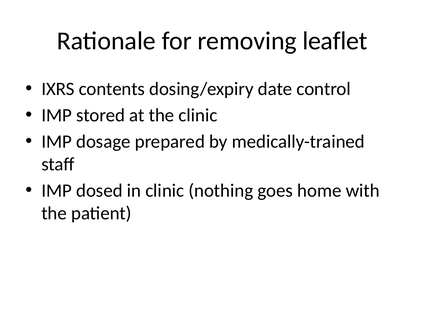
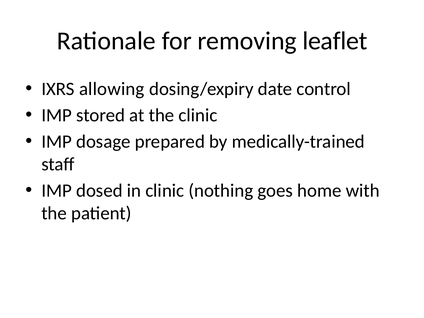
contents: contents -> allowing
